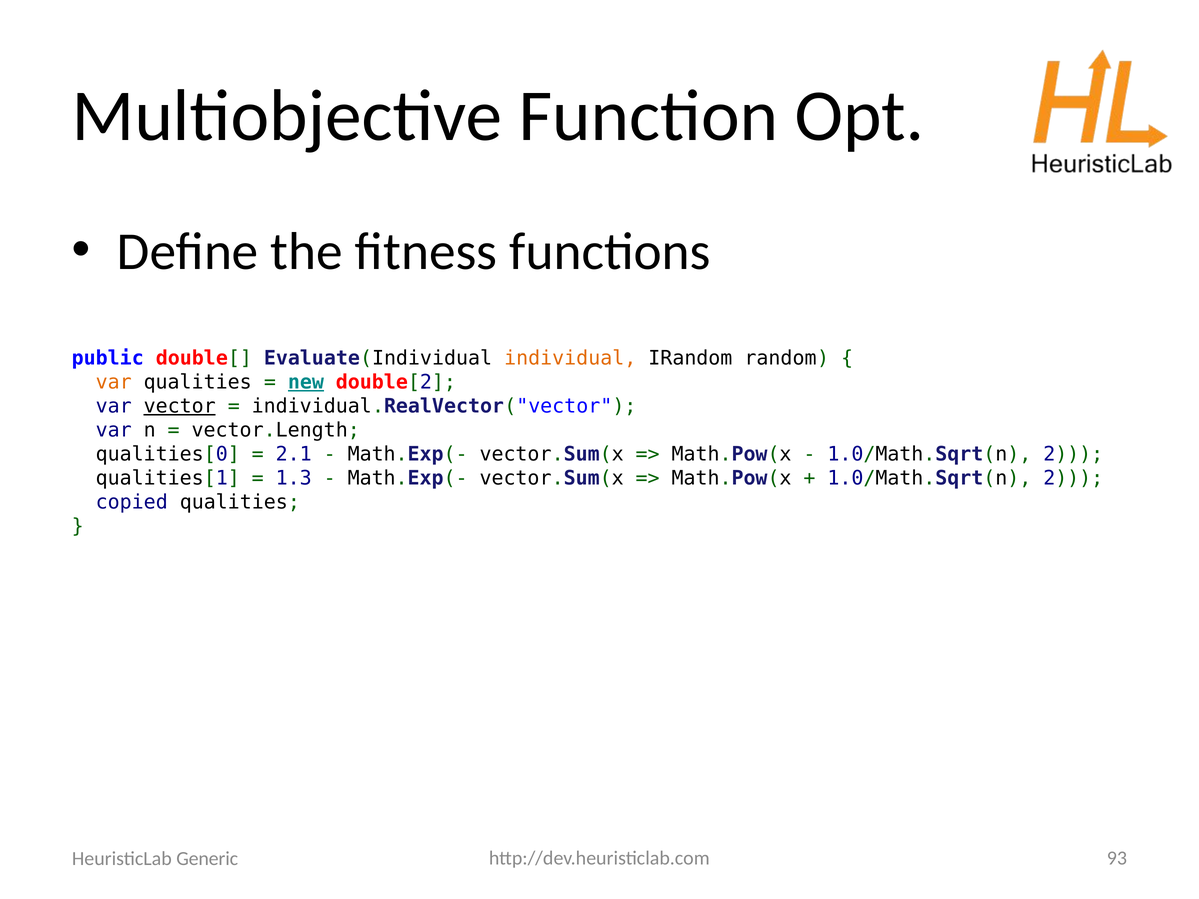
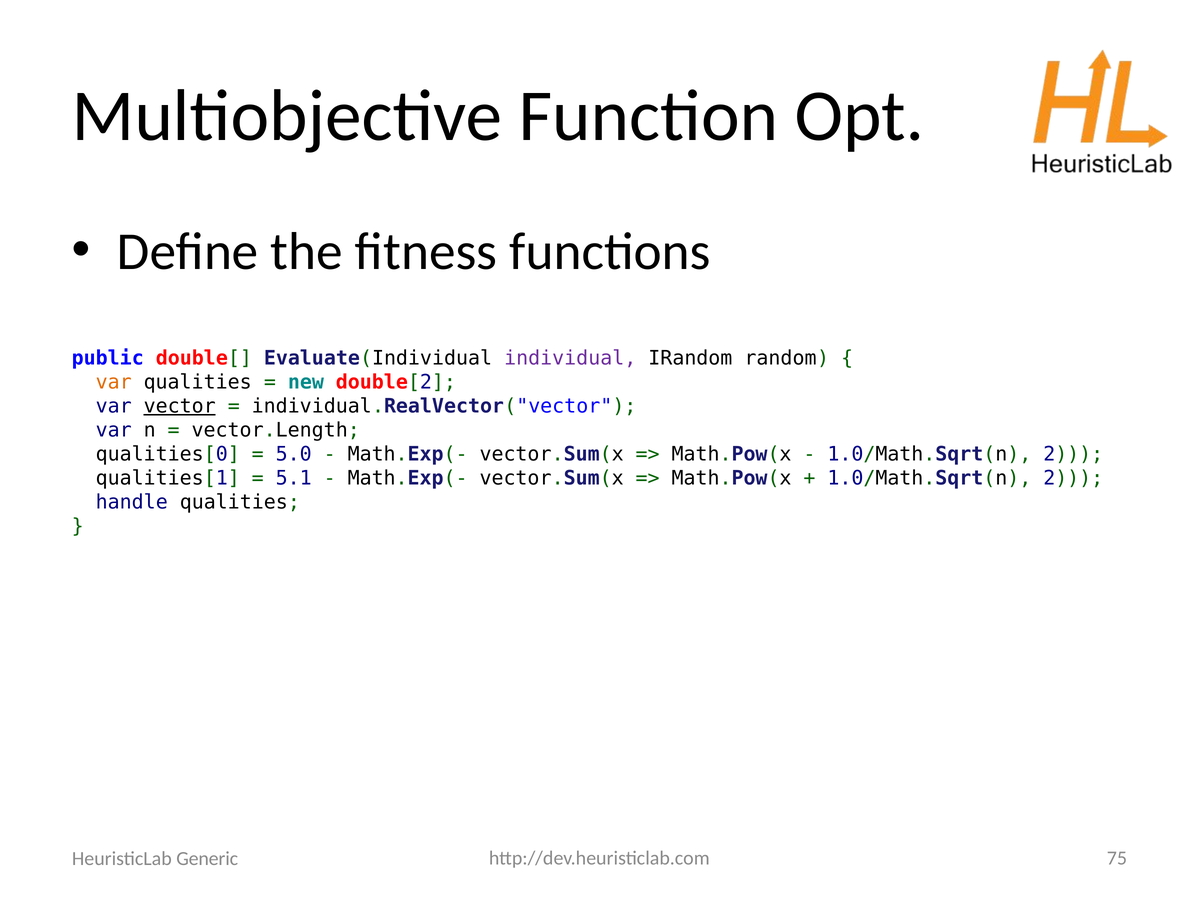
individual colour: orange -> purple
new underline: present -> none
2.1: 2.1 -> 5.0
1.3: 1.3 -> 5.1
copied: copied -> handle
93: 93 -> 75
